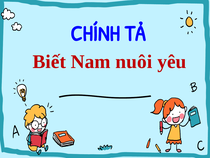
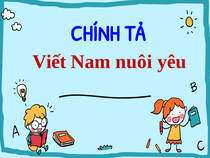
Biết: Biết -> Viết
